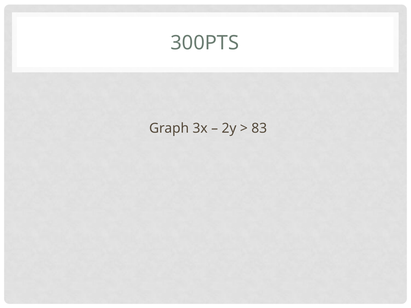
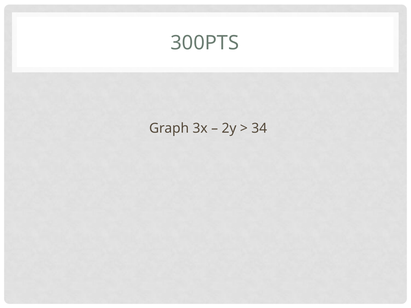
83: 83 -> 34
